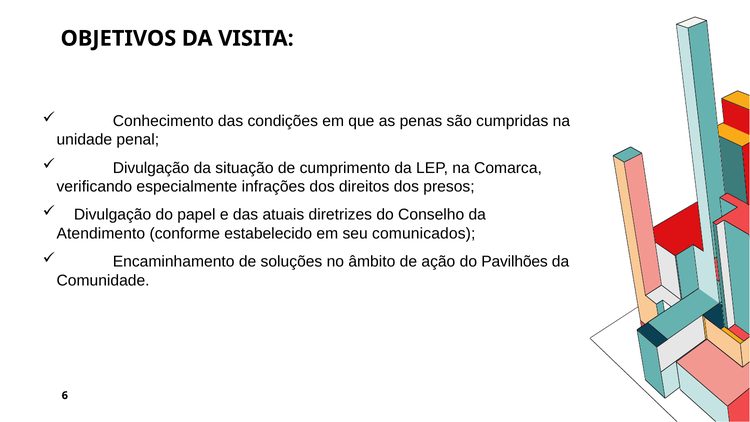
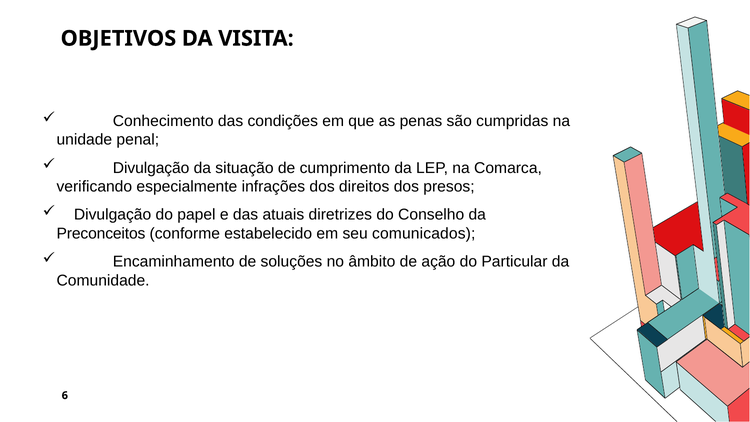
Atendimento: Atendimento -> Preconceitos
Pavilhões: Pavilhões -> Particular
